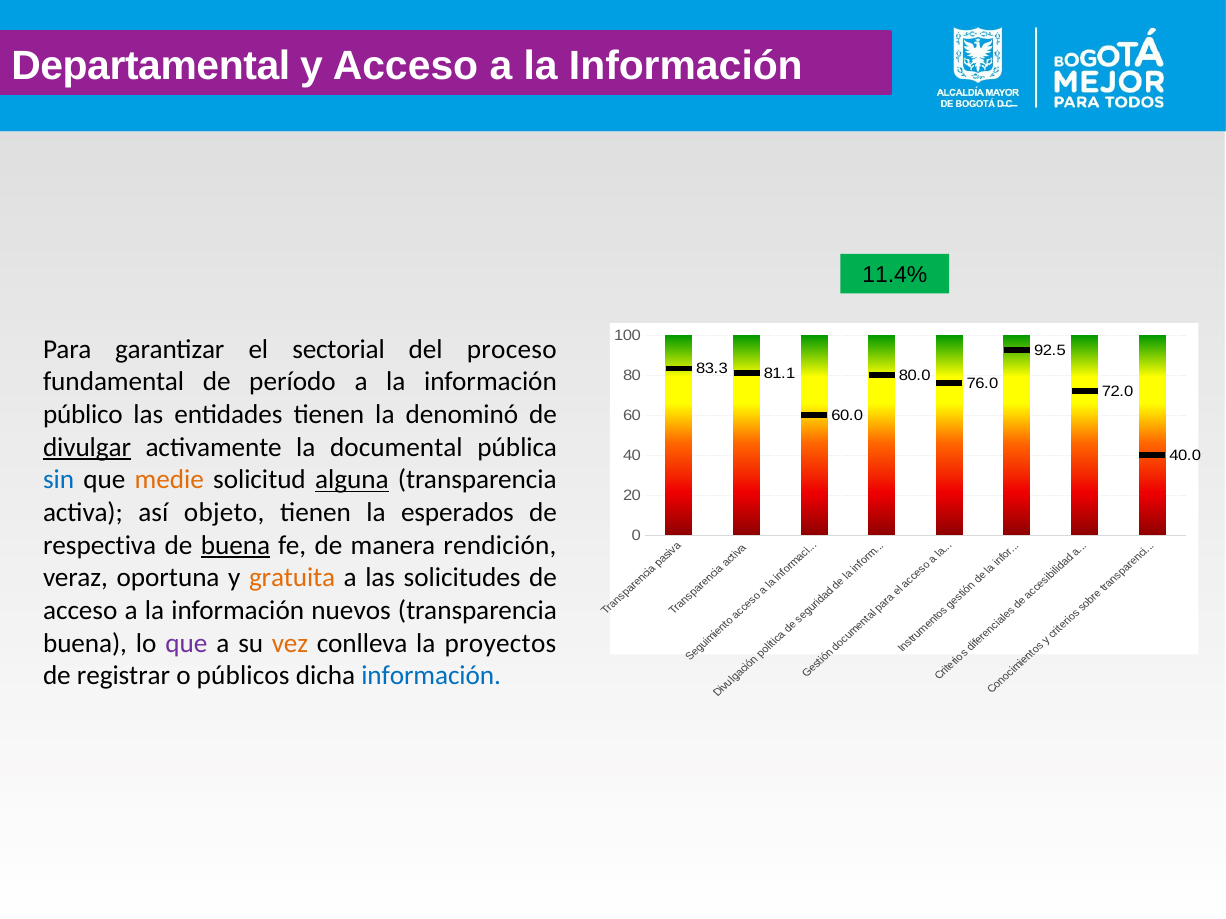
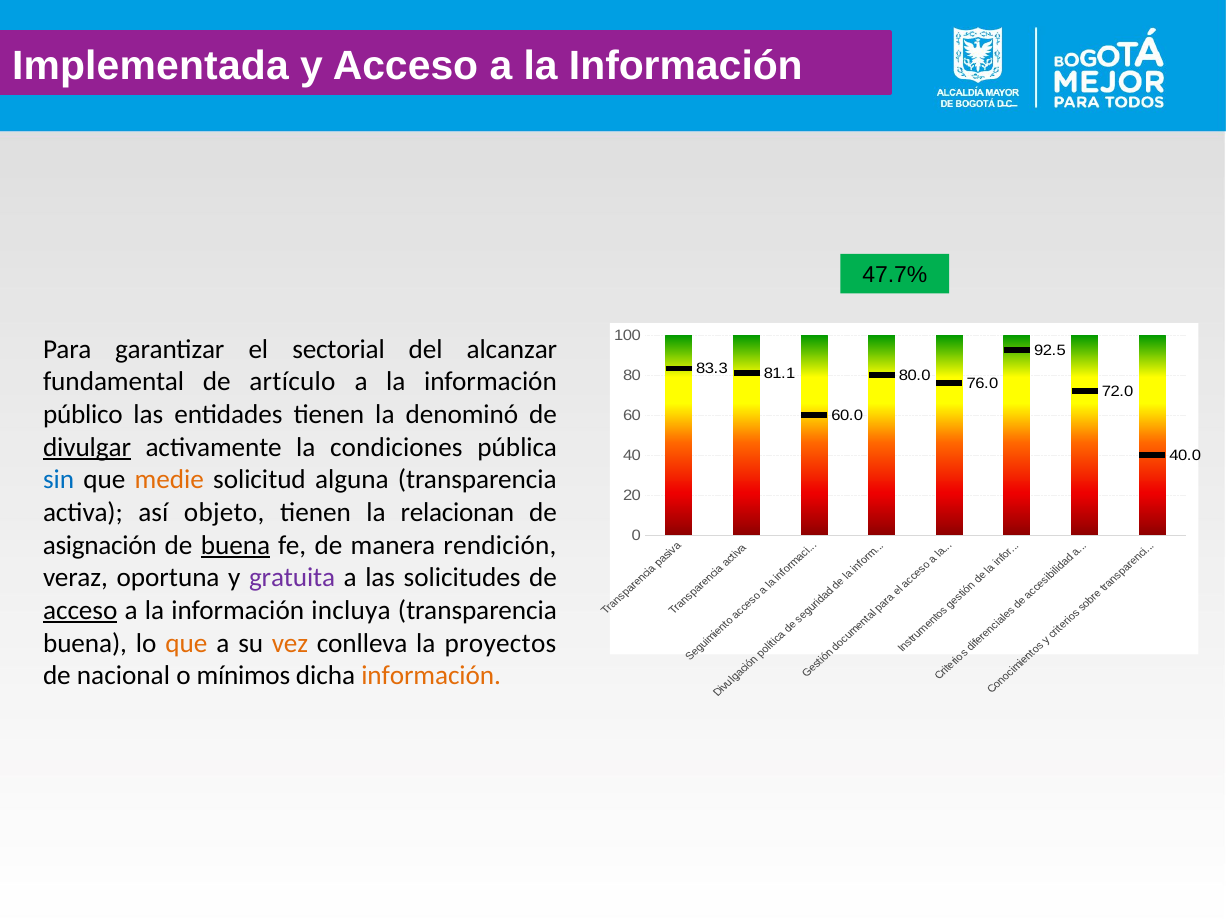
Departamental: Departamental -> Implementada
11.4%: 11.4% -> 47.7%
proceso: proceso -> alcanzar
período: período -> artículo
documental: documental -> condiciones
alguna underline: present -> none
esperados: esperados -> relacionan
respectiva: respectiva -> asignación
gratuita colour: orange -> purple
acceso at (80, 611) underline: none -> present
nuevos: nuevos -> incluya
que at (186, 644) colour: purple -> orange
registrar: registrar -> nacional
públicos: públicos -> mínimos
información at (431, 676) colour: blue -> orange
